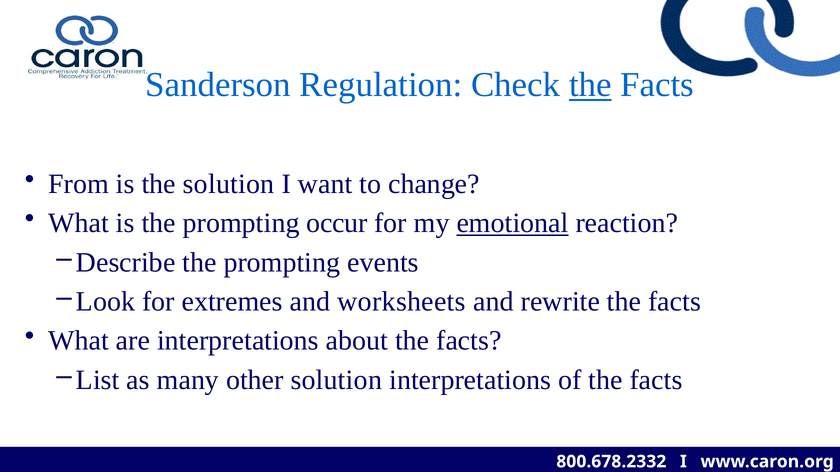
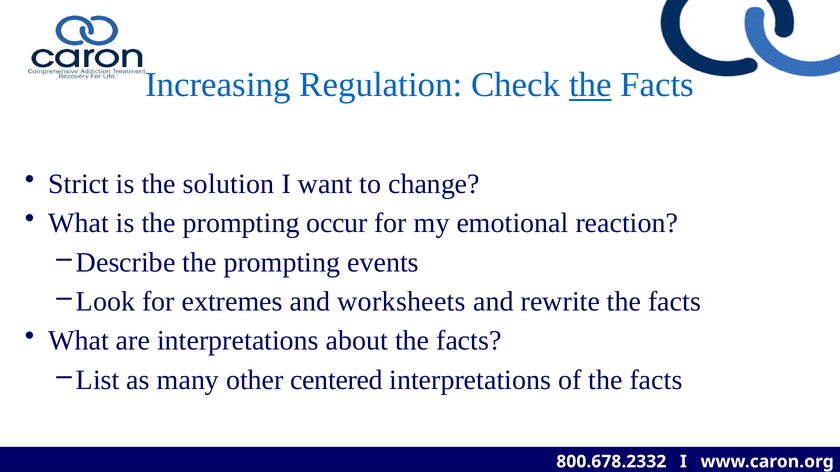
Sanderson: Sanderson -> Increasing
From: From -> Strict
emotional underline: present -> none
other solution: solution -> centered
